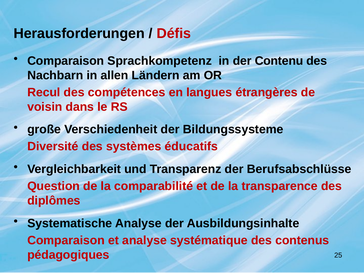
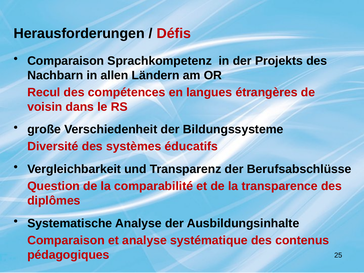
Contenu: Contenu -> Projekts
